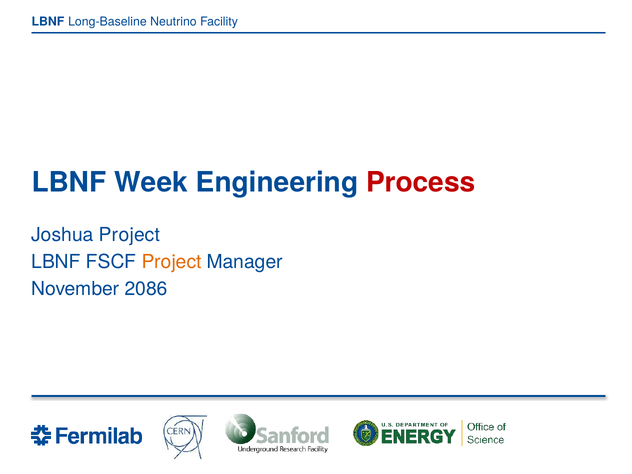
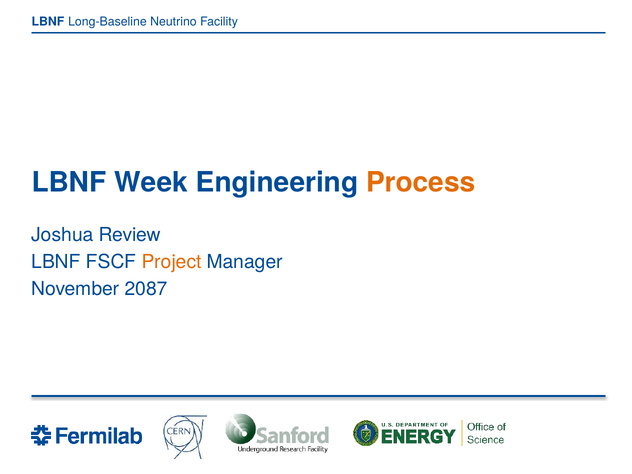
Process colour: red -> orange
Joshua Project: Project -> Review
2086: 2086 -> 2087
